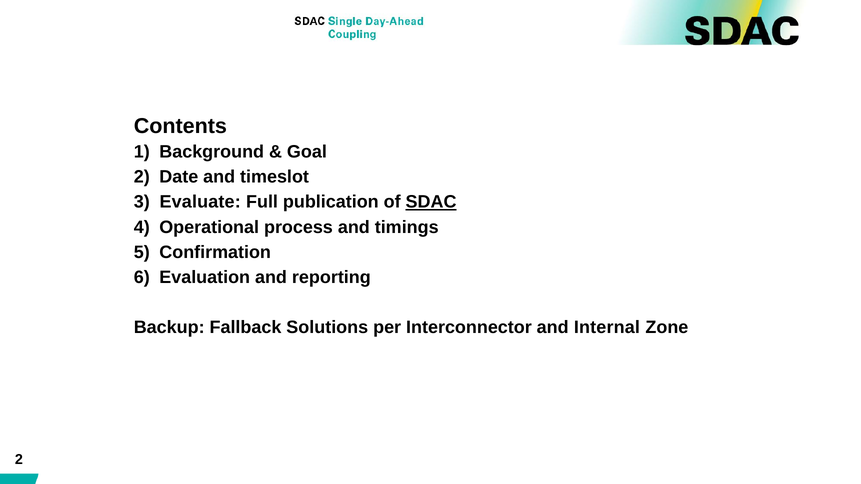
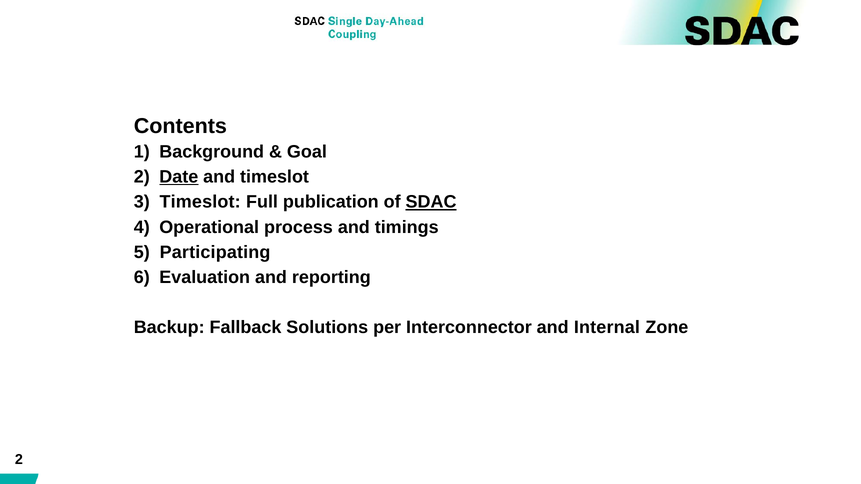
Date underline: none -> present
Evaluate at (200, 202): Evaluate -> Timeslot
Confirmation: Confirmation -> Participating
